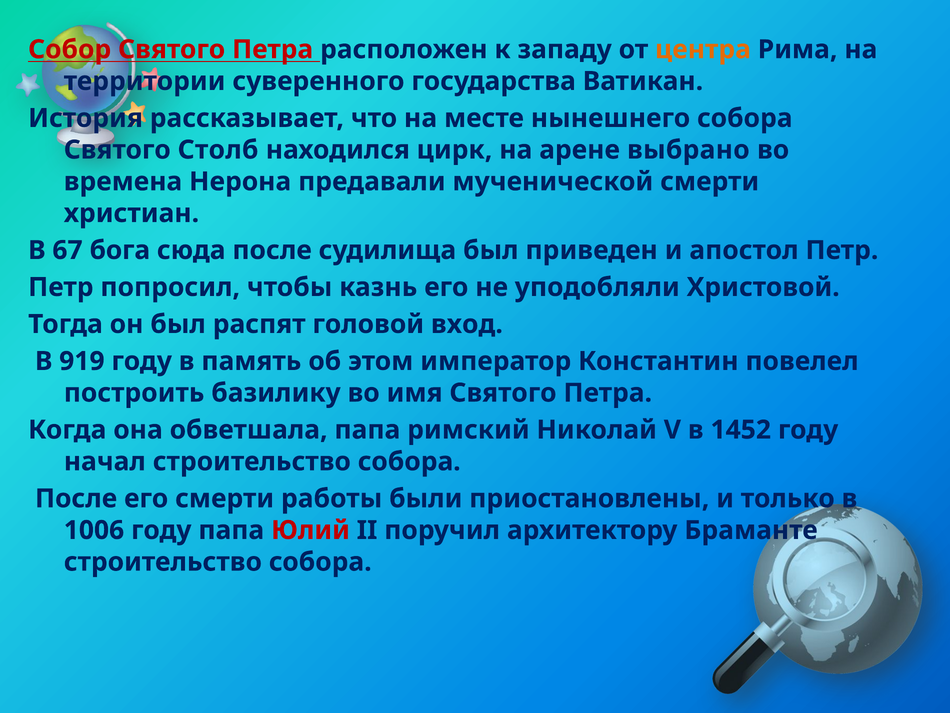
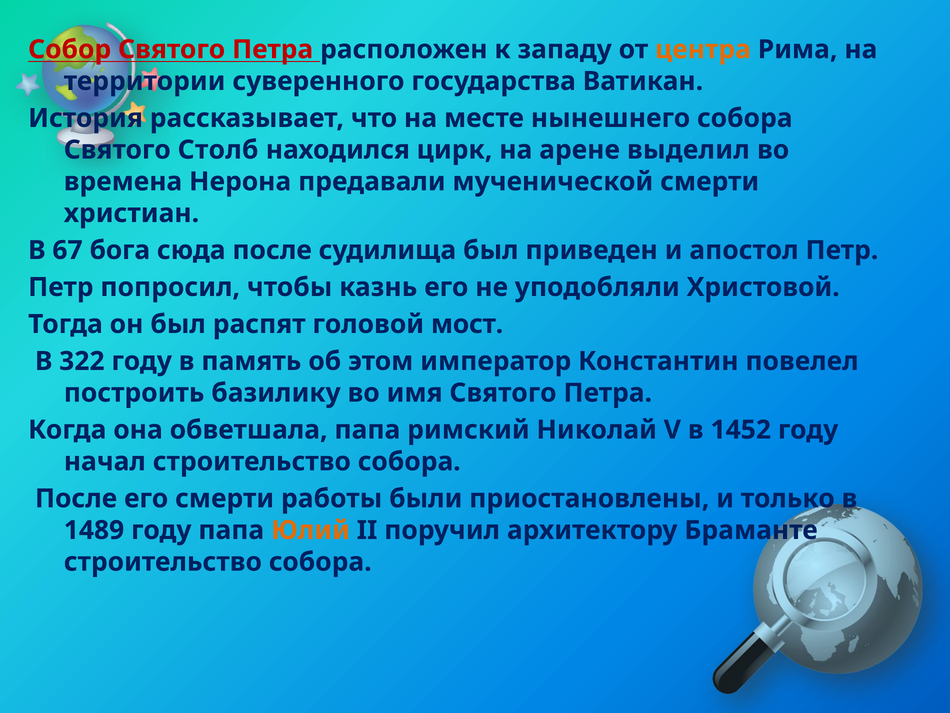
выбрано: выбрано -> выделил
вход: вход -> мост
919: 919 -> 322
1006: 1006 -> 1489
Юлий colour: red -> orange
